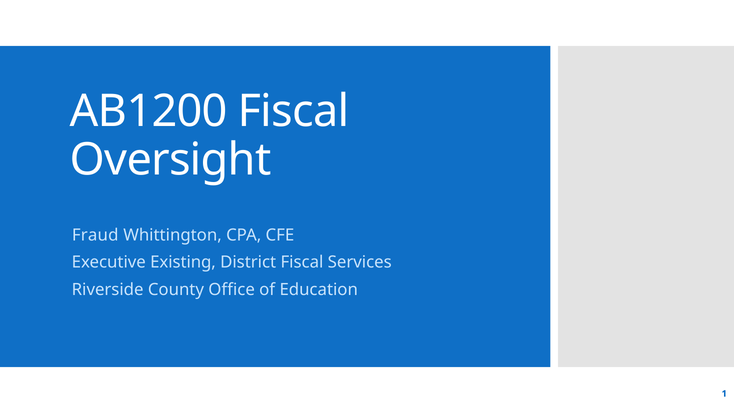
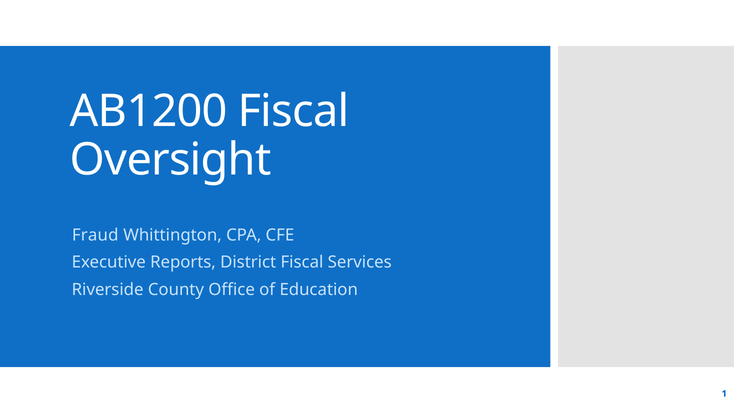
Existing: Existing -> Reports
